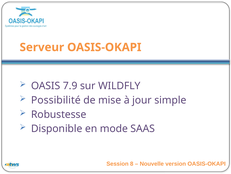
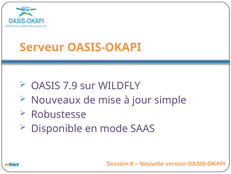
Possibilité: Possibilité -> Nouveaux
